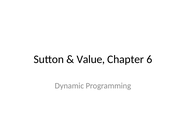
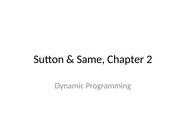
Value: Value -> Same
6: 6 -> 2
